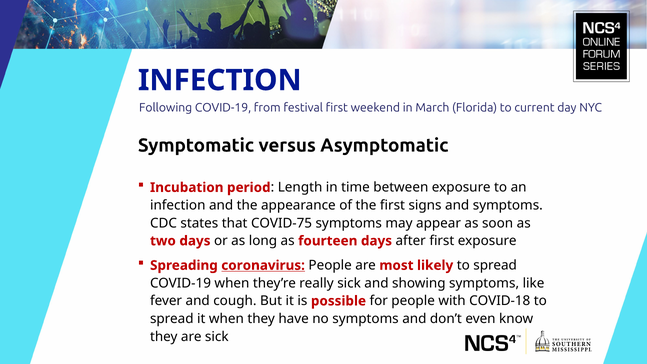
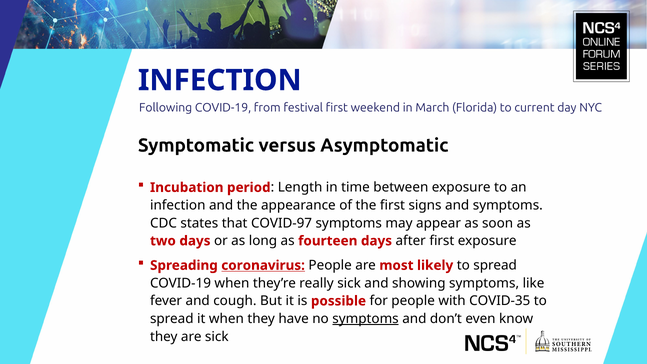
COVID-75: COVID-75 -> COVID-97
COVID-18: COVID-18 -> COVID-35
symptoms at (366, 319) underline: none -> present
